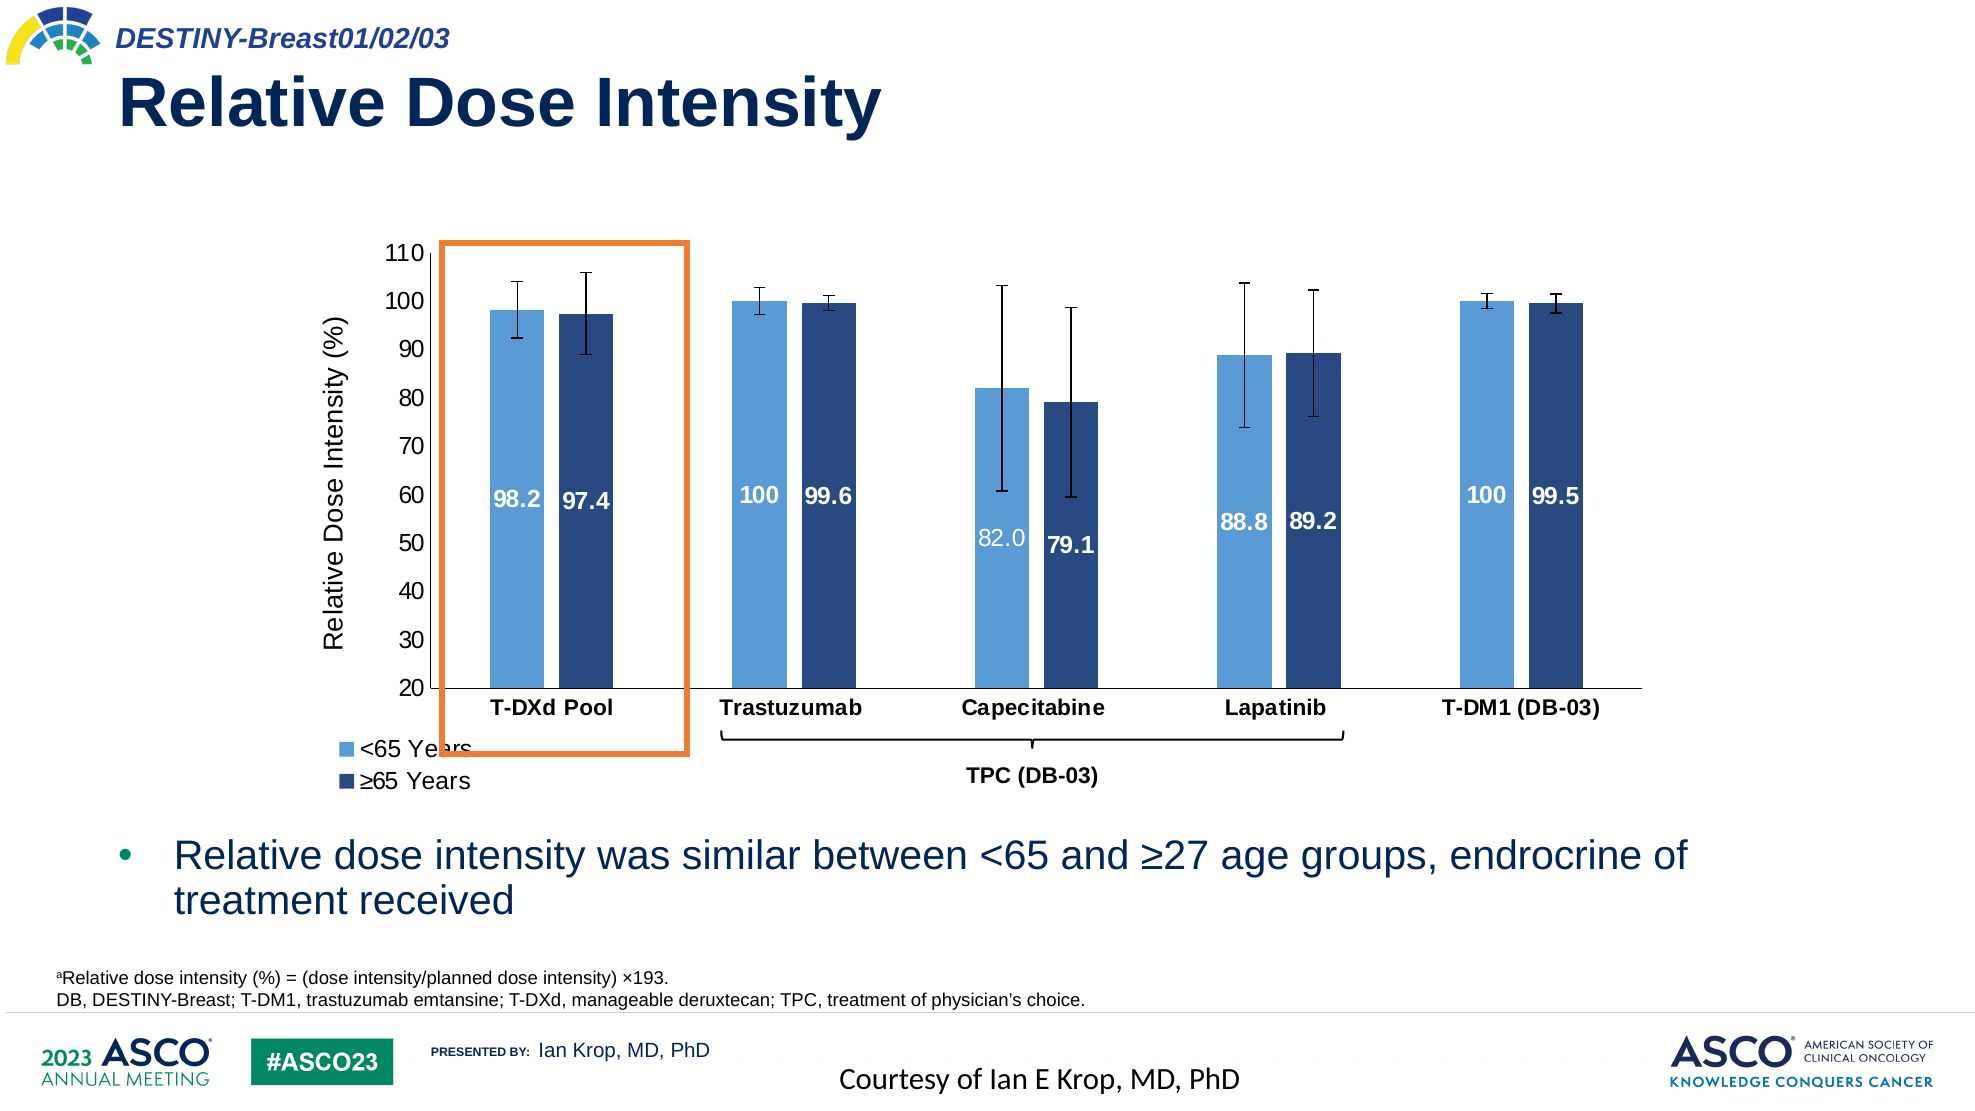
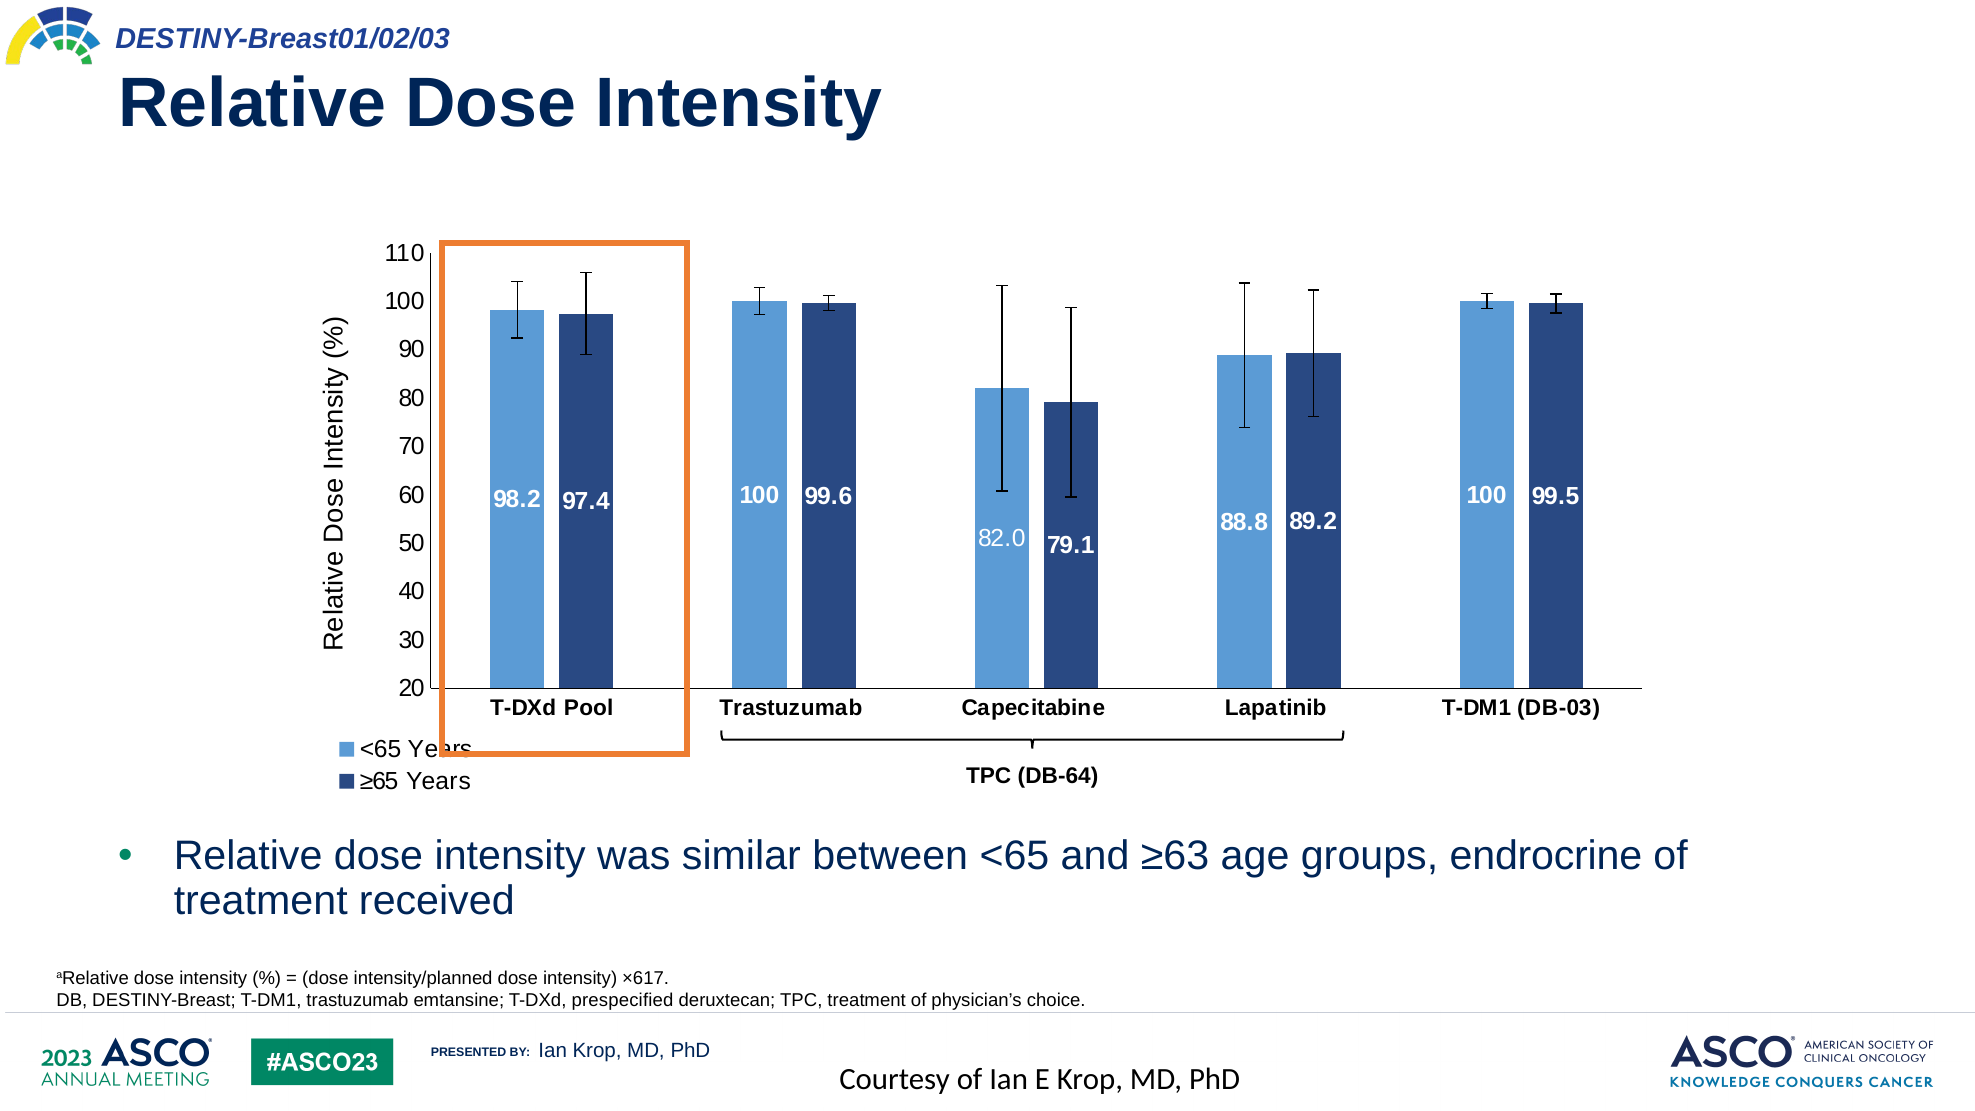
TPC DB-03: DB-03 -> DB-64
≥27: ≥27 -> ≥63
×193: ×193 -> ×617
manageable: manageable -> prespecified
